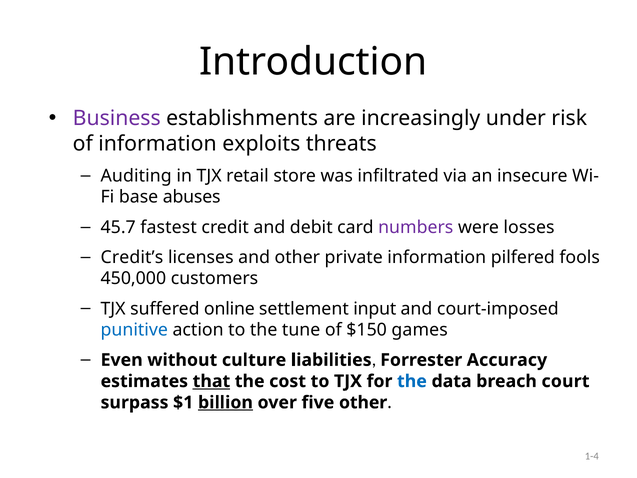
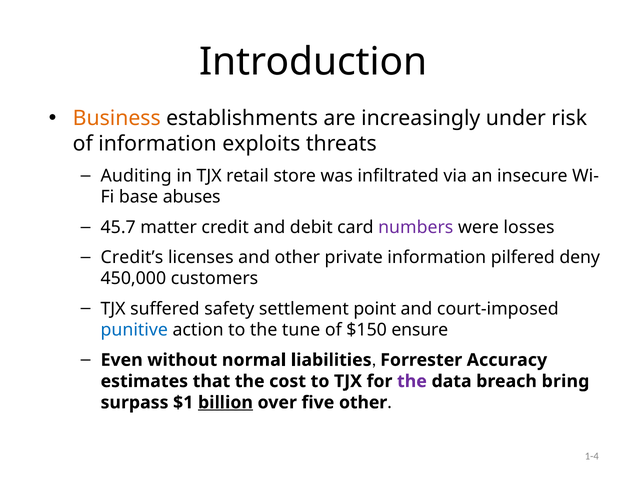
Business colour: purple -> orange
fastest: fastest -> matter
fools: fools -> deny
online: online -> safety
input: input -> point
games: games -> ensure
culture: culture -> normal
that underline: present -> none
the at (412, 381) colour: blue -> purple
court: court -> bring
